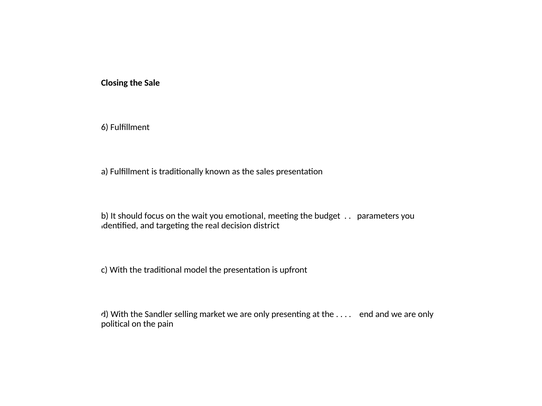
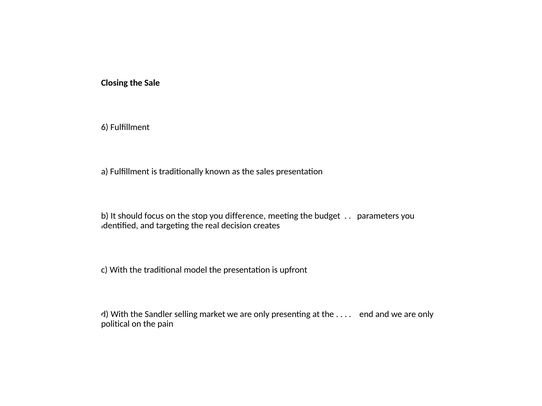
wait: wait -> stop
emotional: emotional -> difference
district: district -> creates
